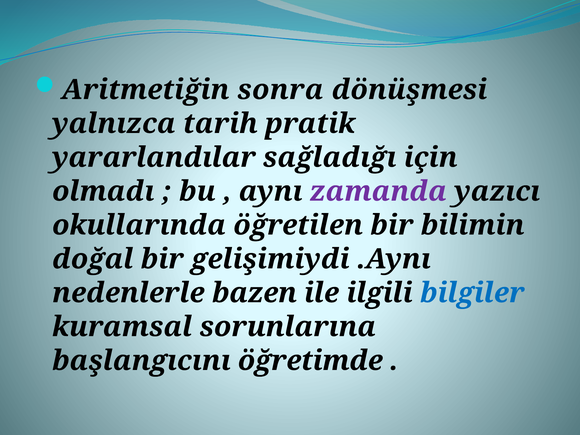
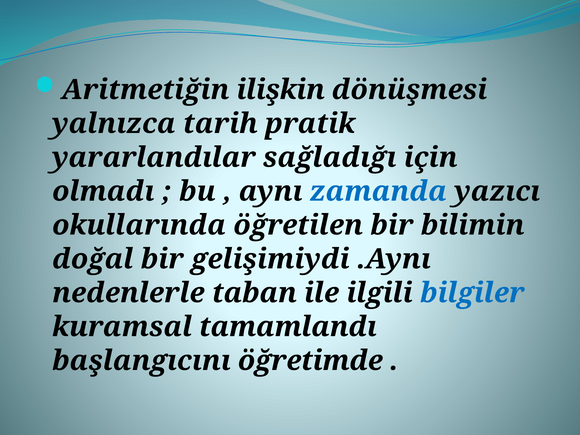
sonra: sonra -> ilişkin
zamanda colour: purple -> blue
bazen: bazen -> taban
sorunlarına: sorunlarına -> tamamlandı
